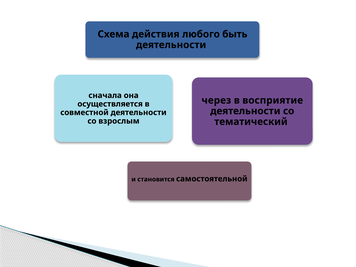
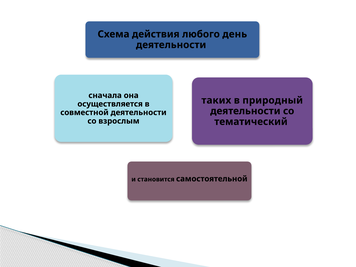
быть: быть -> день
через: через -> таких
восприятие: восприятие -> природный
